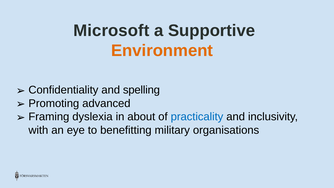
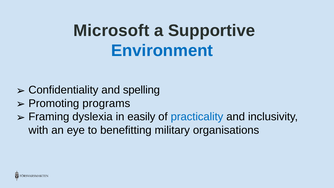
Environment colour: orange -> blue
advanced: advanced -> programs
about: about -> easily
